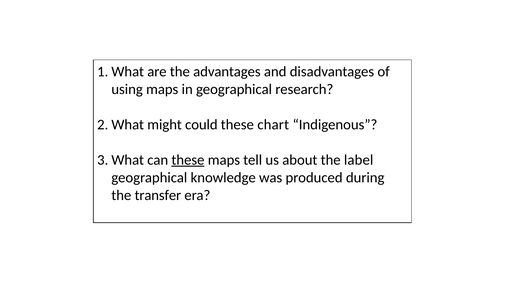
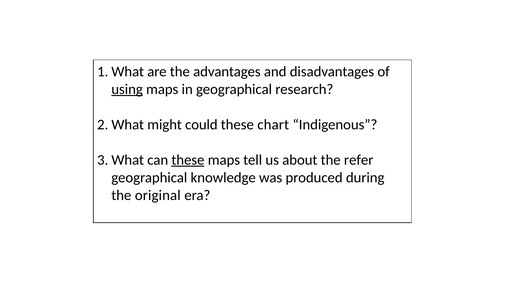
using underline: none -> present
label: label -> refer
transfer: transfer -> original
